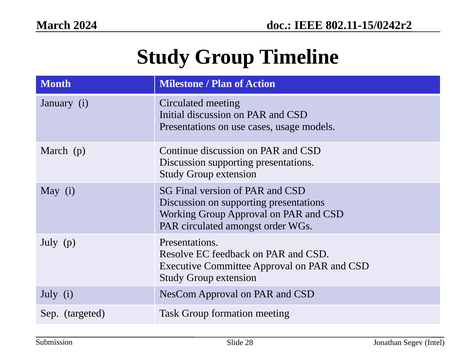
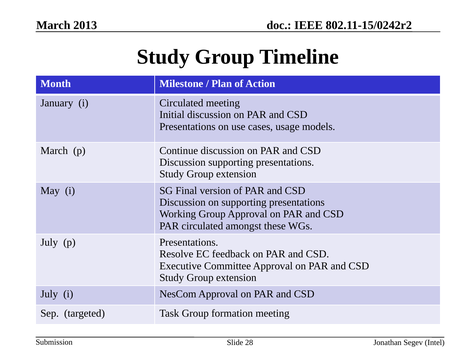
2024: 2024 -> 2013
order: order -> these
